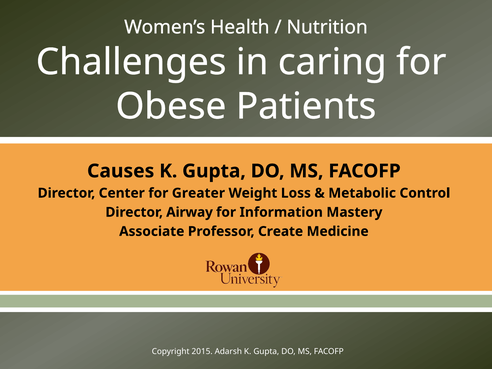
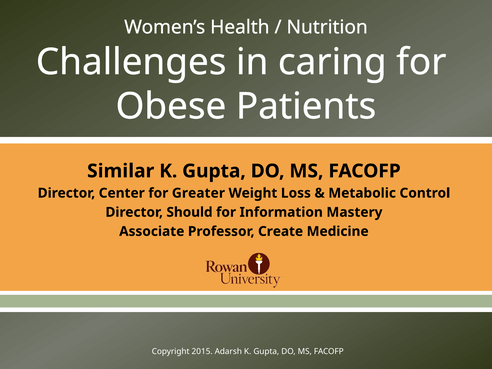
Causes: Causes -> Similar
Airway: Airway -> Should
